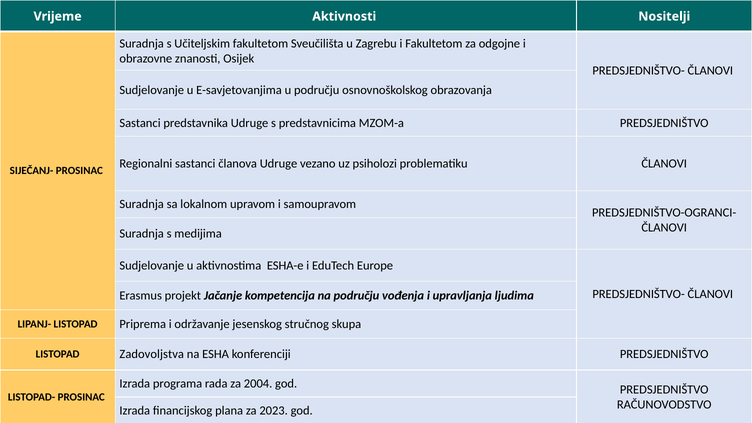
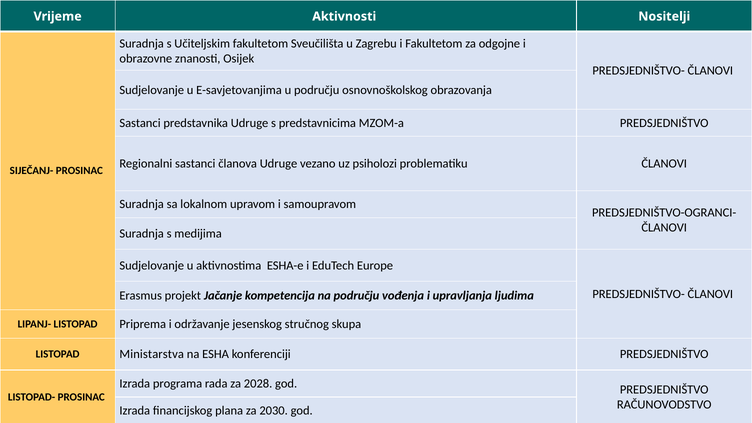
Zadovoljstva: Zadovoljstva -> Ministarstva
2004: 2004 -> 2028
2023: 2023 -> 2030
